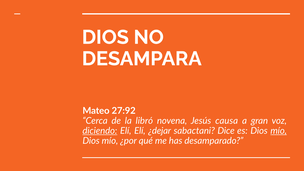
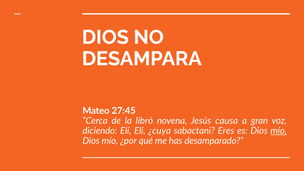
27:92: 27:92 -> 27:45
diciendo underline: present -> none
¿dejar: ¿dejar -> ¿cuya
Dice: Dice -> Eres
